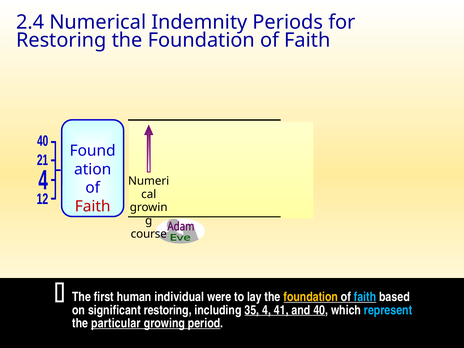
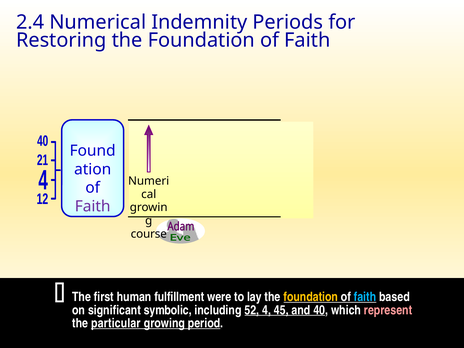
Faith at (93, 206) colour: red -> purple
individual: individual -> fulfillment
significant restoring: restoring -> symbolic
35: 35 -> 52
41: 41 -> 45
represent colour: light blue -> pink
